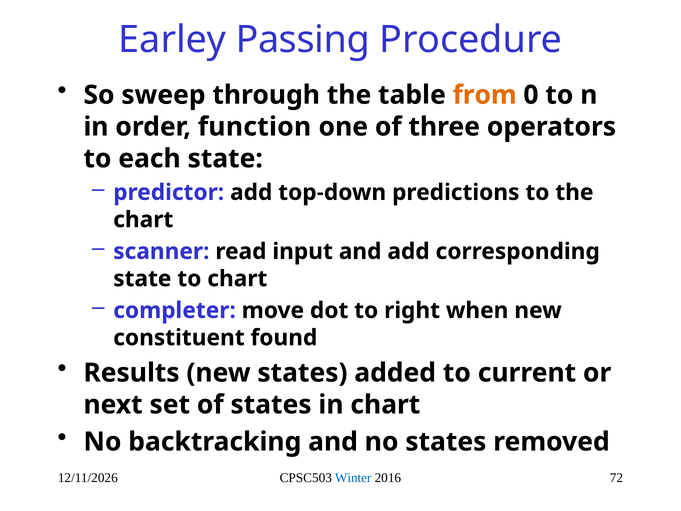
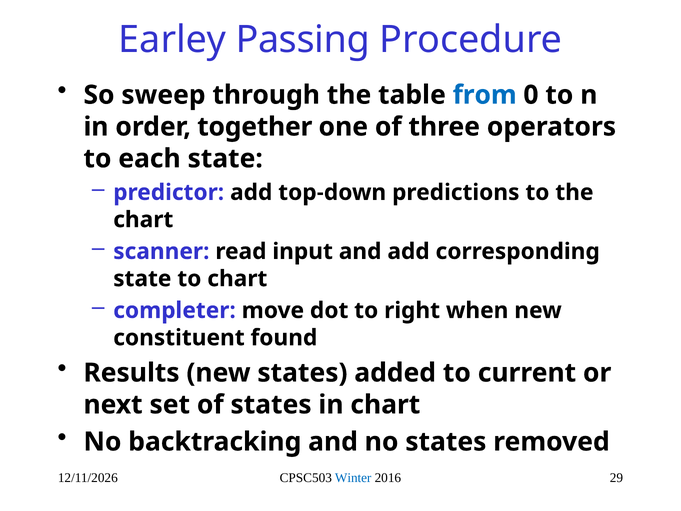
from colour: orange -> blue
function: function -> together
72: 72 -> 29
